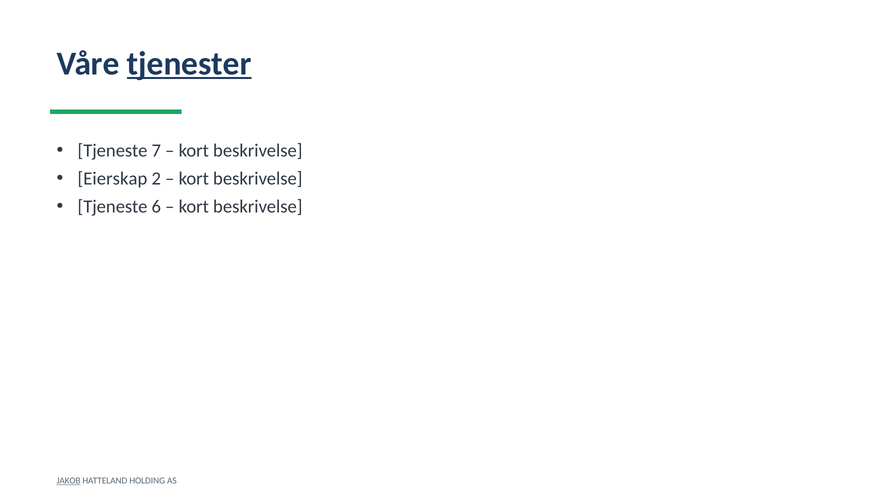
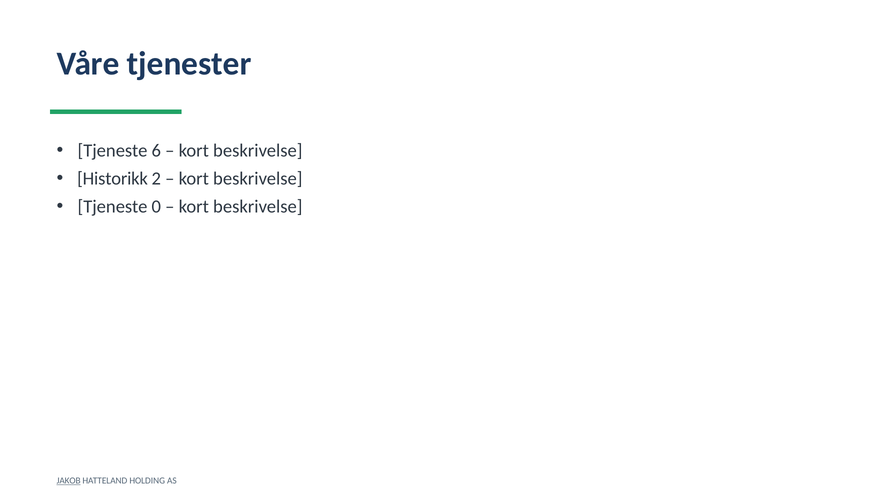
tjenester underline: present -> none
7: 7 -> 6
Eierskap: Eierskap -> Historikk
6: 6 -> 0
